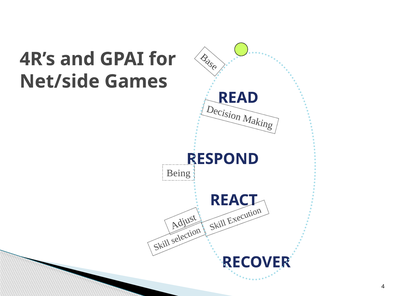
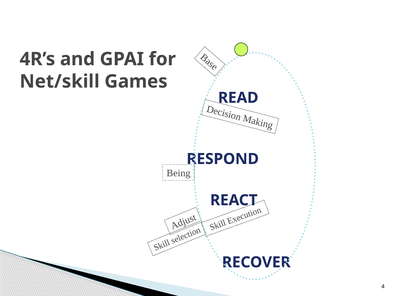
Net/side: Net/side -> Net/skill
